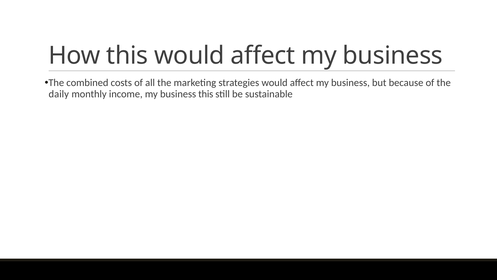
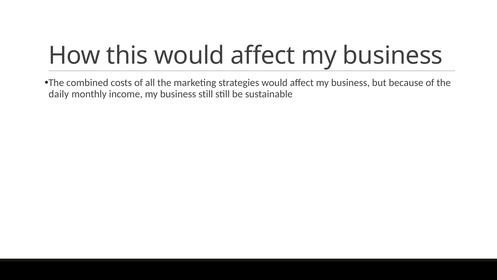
business this: this -> still
